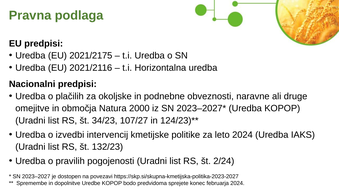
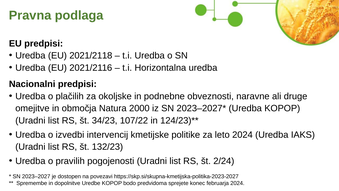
2021/2175: 2021/2175 -> 2021/2118
107/27: 107/27 -> 107/22
